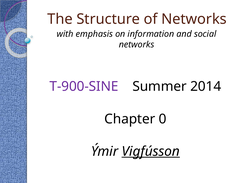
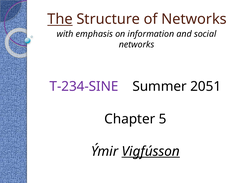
The underline: none -> present
T-900-SINE: T-900-SINE -> T-234-SINE
2014: 2014 -> 2051
0: 0 -> 5
